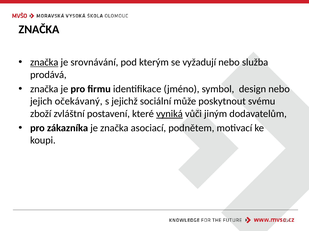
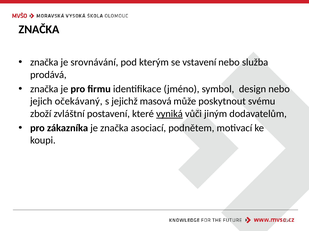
značka at (44, 63) underline: present -> none
vyžadují: vyžadují -> vstavení
sociální: sociální -> masová
